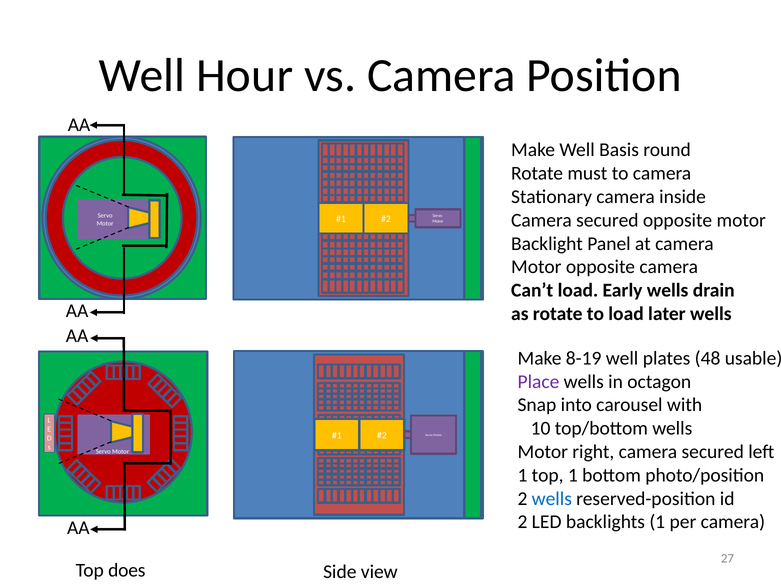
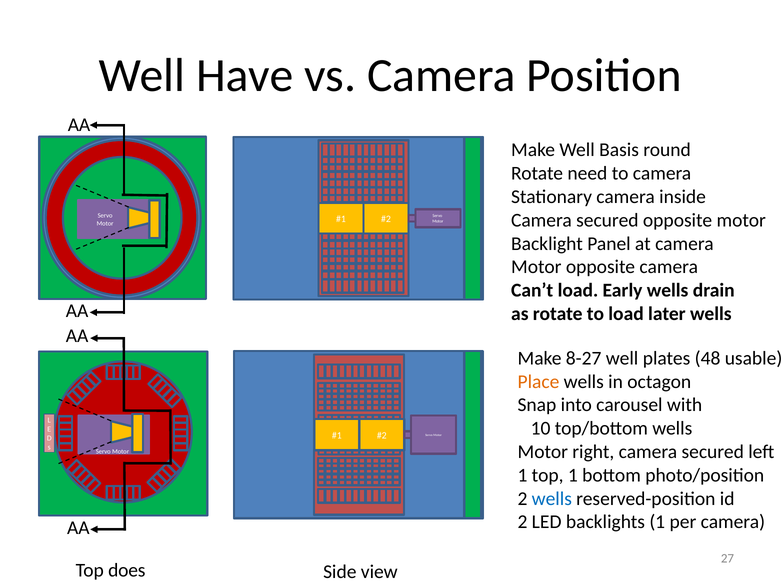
Hour: Hour -> Have
must: must -> need
8-19: 8-19 -> 8-27
Place colour: purple -> orange
